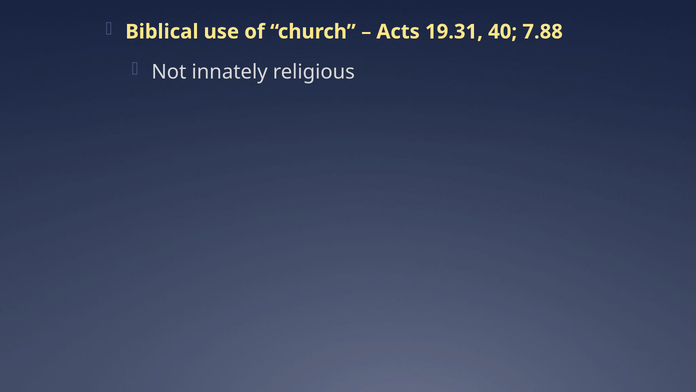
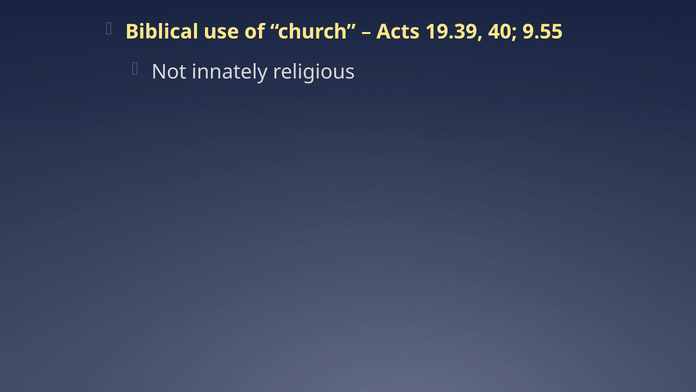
19.31: 19.31 -> 19.39
7.88: 7.88 -> 9.55
